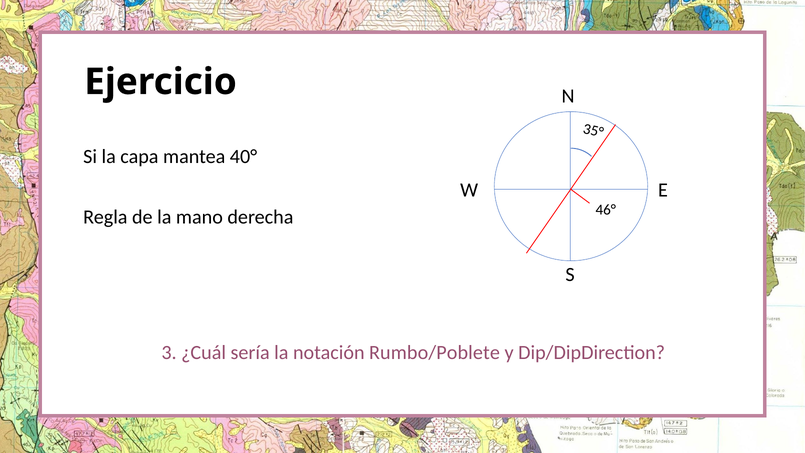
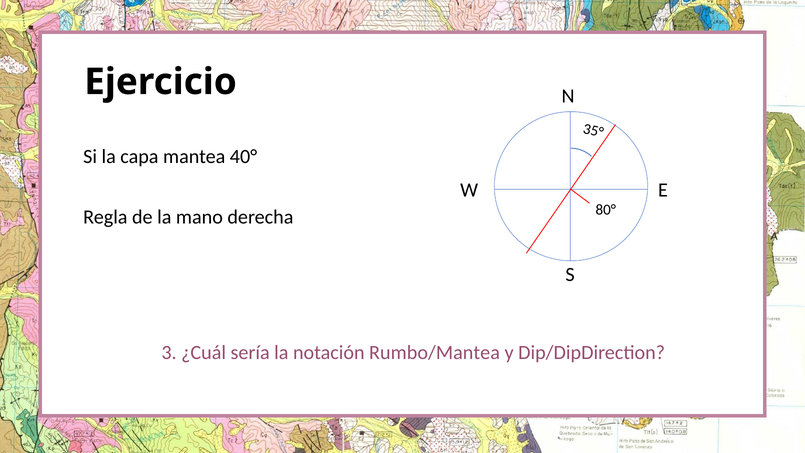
46°: 46° -> 80°
Rumbo/Poblete: Rumbo/Poblete -> Rumbo/Mantea
